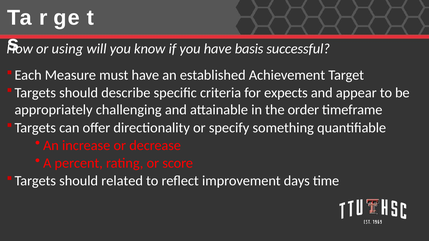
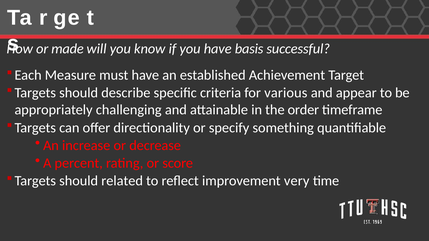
using: using -> made
expects: expects -> various
days: days -> very
